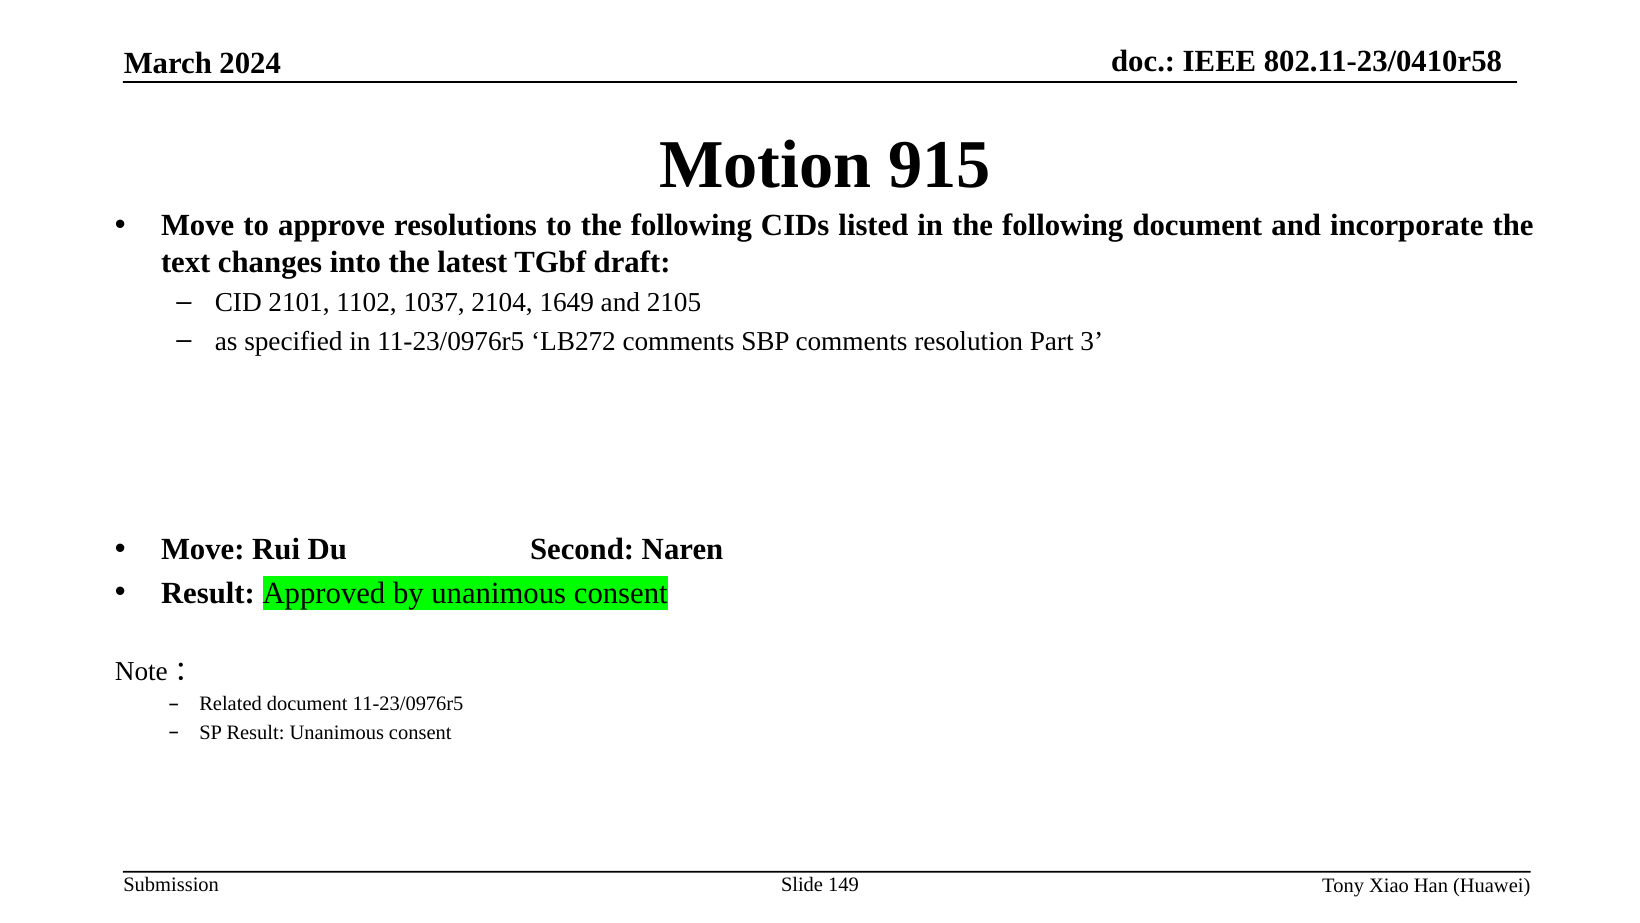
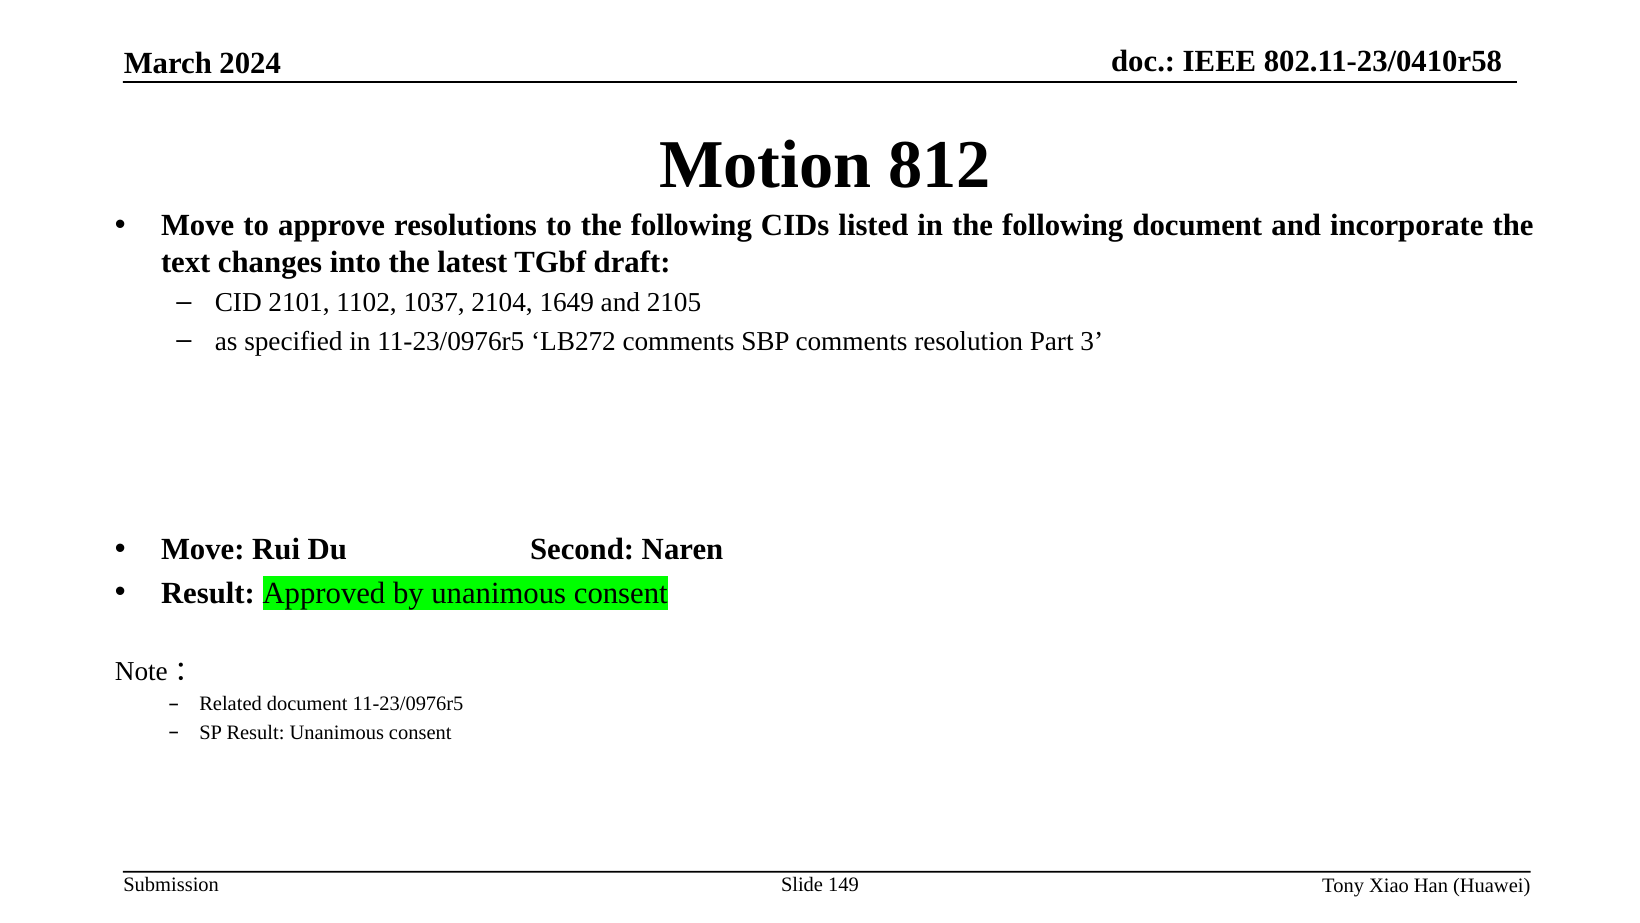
915: 915 -> 812
